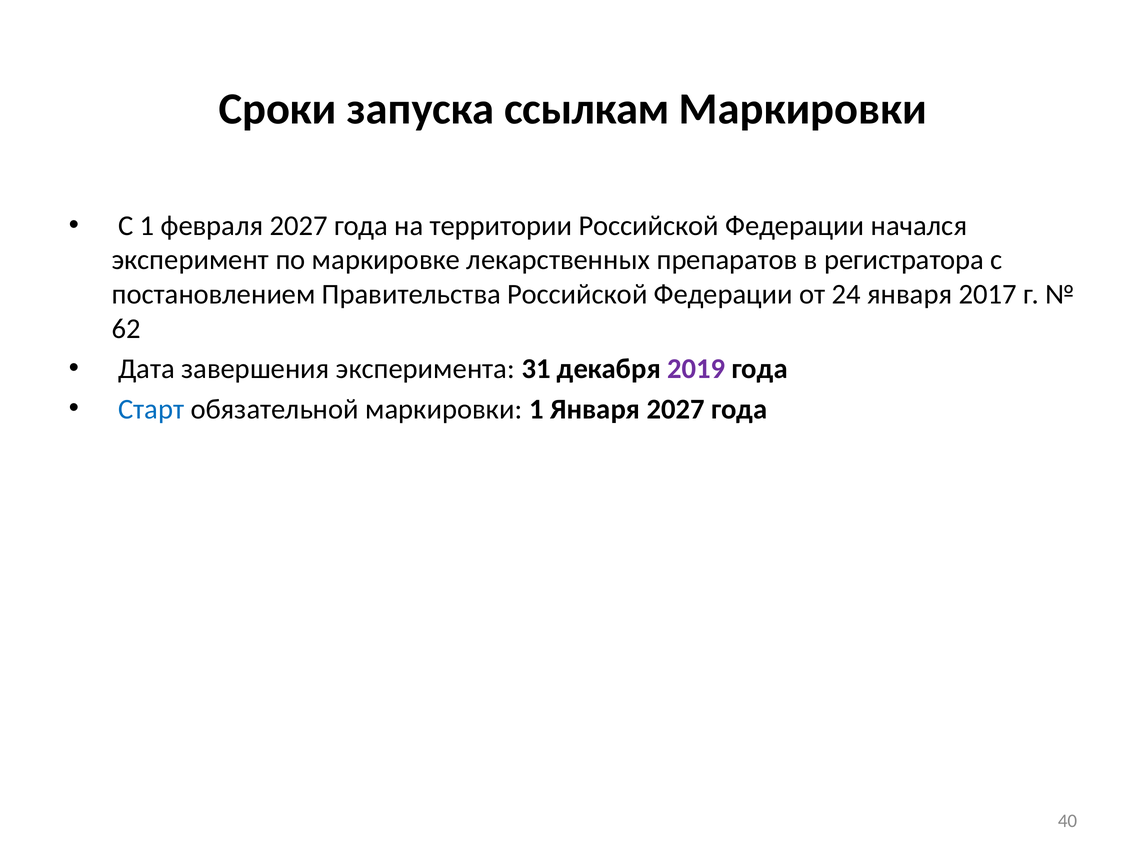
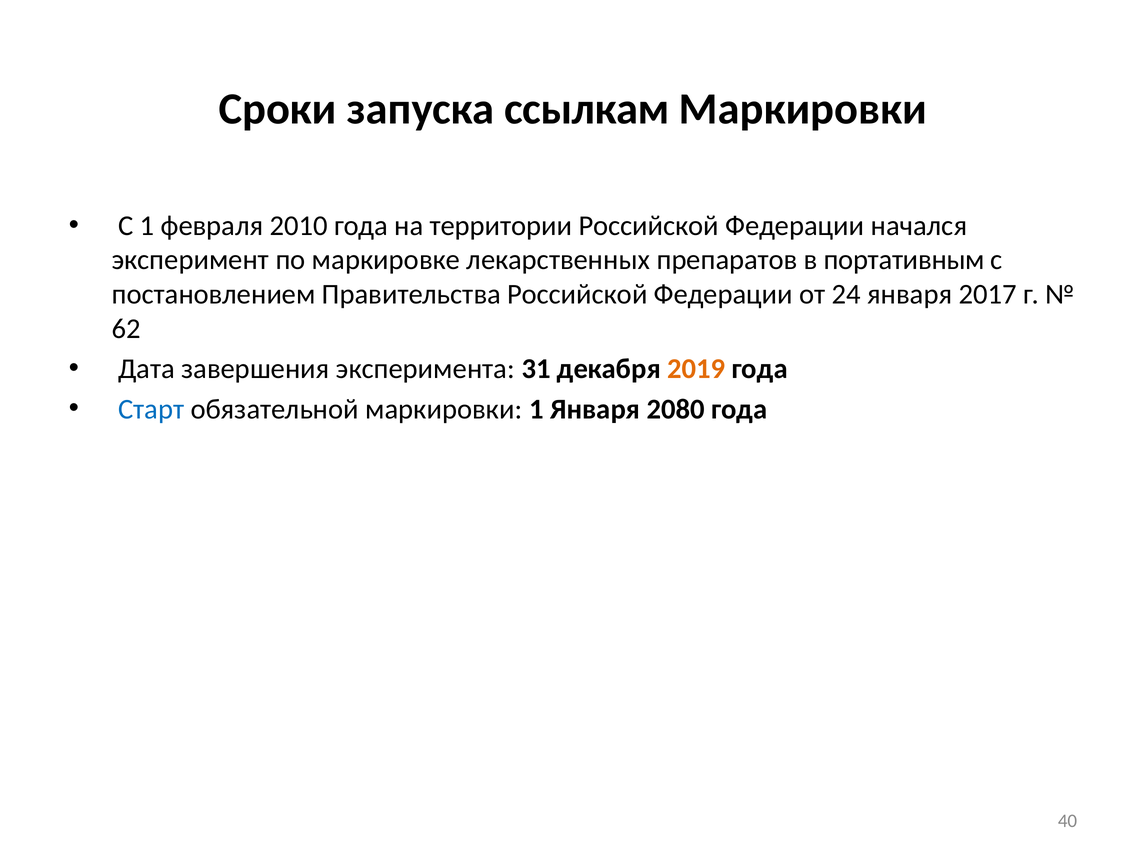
февраля 2027: 2027 -> 2010
регистратора: регистратора -> портативным
2019 colour: purple -> orange
Января 2027: 2027 -> 2080
